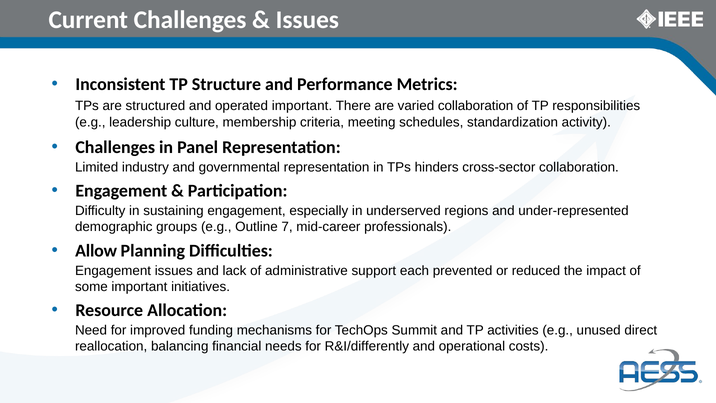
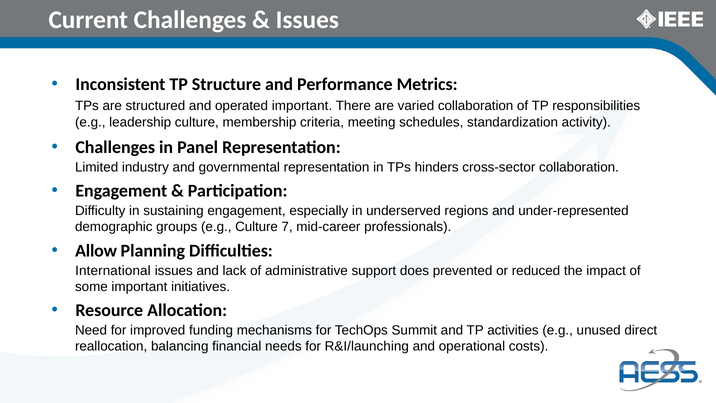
e.g Outline: Outline -> Culture
Engagement at (113, 270): Engagement -> International
each: each -> does
R&I/differently: R&I/differently -> R&I/launching
